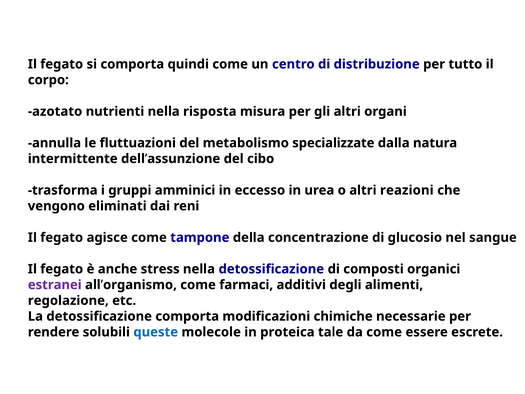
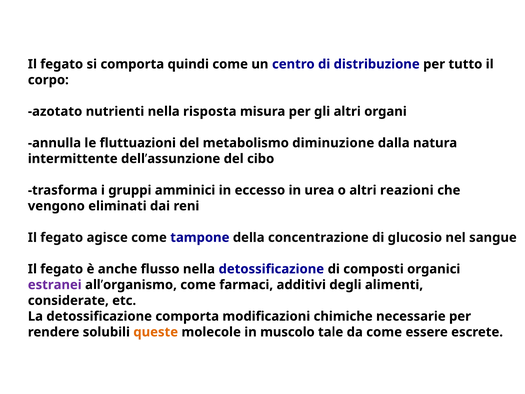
specializzate: specializzate -> diminuzione
stress: stress -> flusso
regolazione: regolazione -> considerate
queste colour: blue -> orange
proteica: proteica -> muscolo
